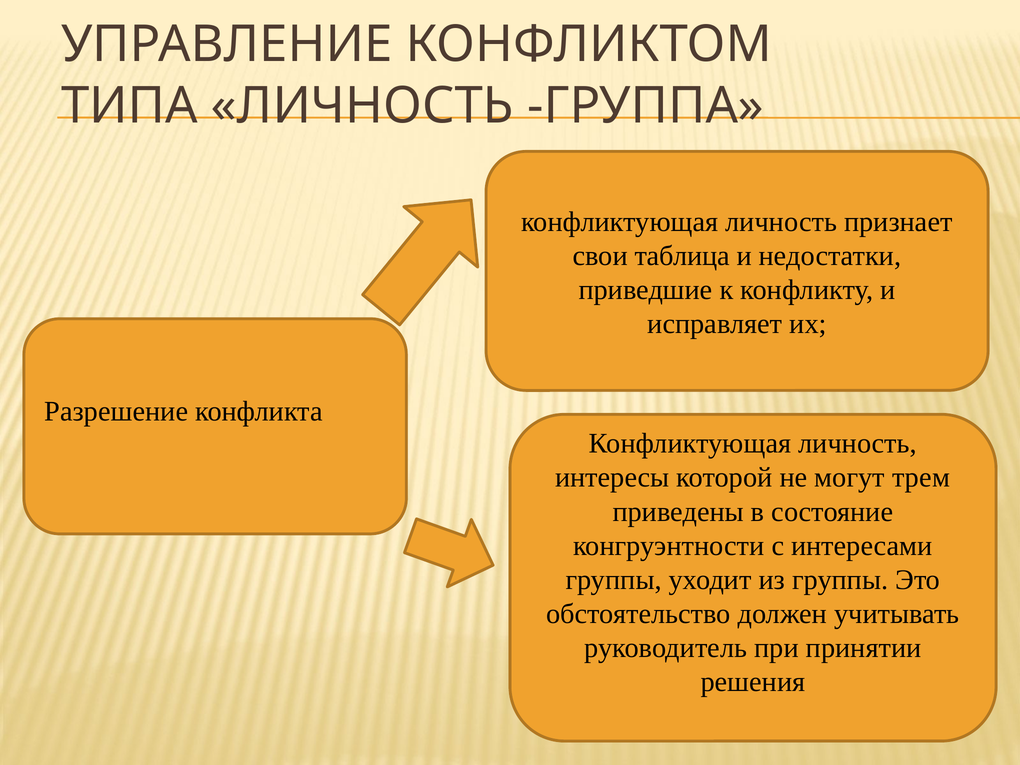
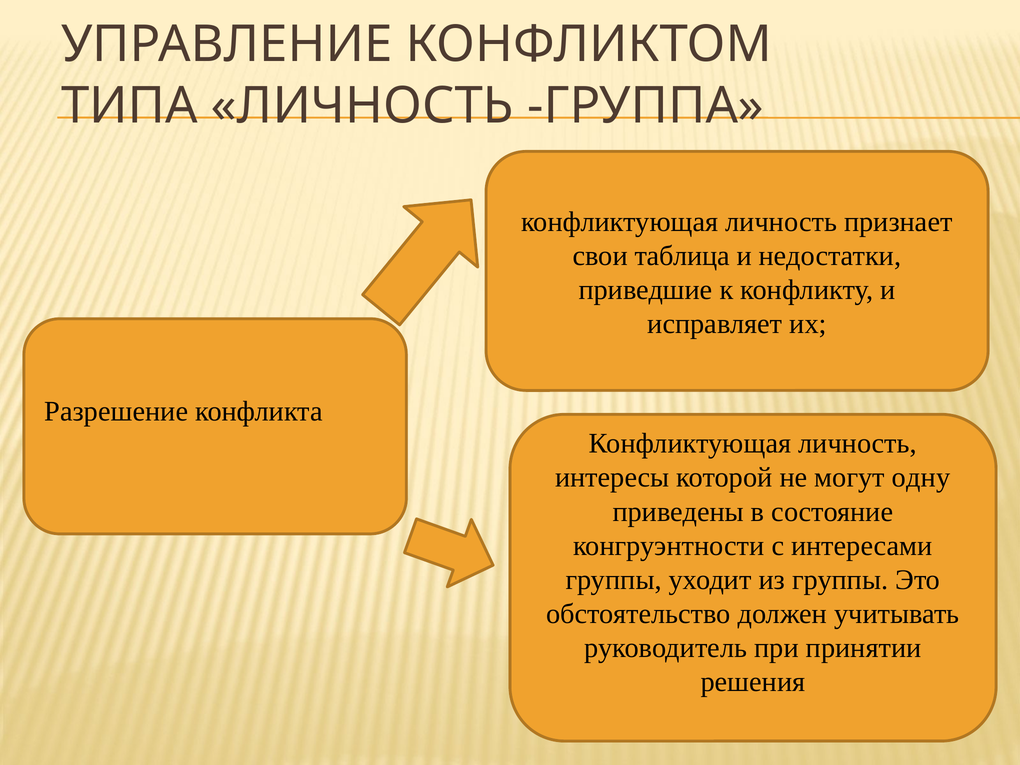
трем: трем -> одну
